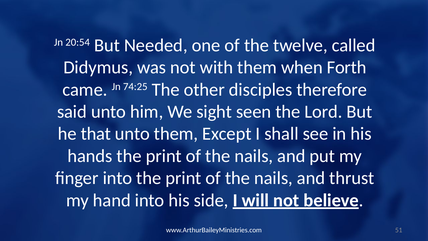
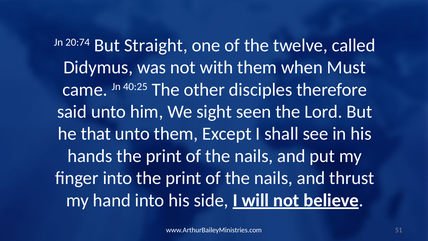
20:54: 20:54 -> 20:74
Needed: Needed -> Straight
Forth: Forth -> Must
74:25: 74:25 -> 40:25
